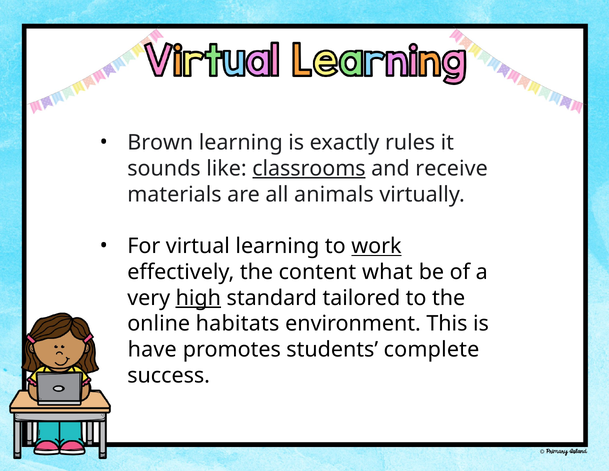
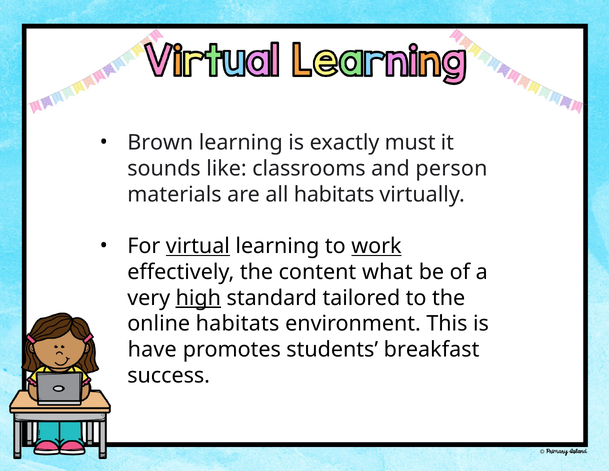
rules: rules -> must
classrooms underline: present -> none
receive: receive -> person
all animals: animals -> habitats
virtual underline: none -> present
complete: complete -> breakfast
